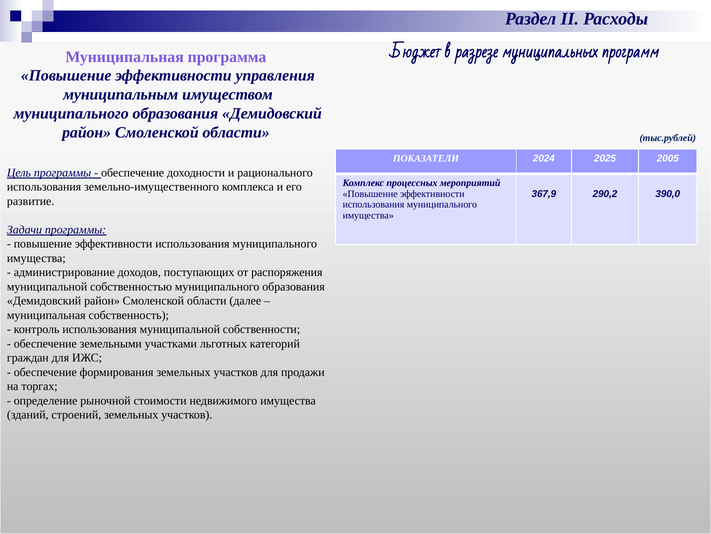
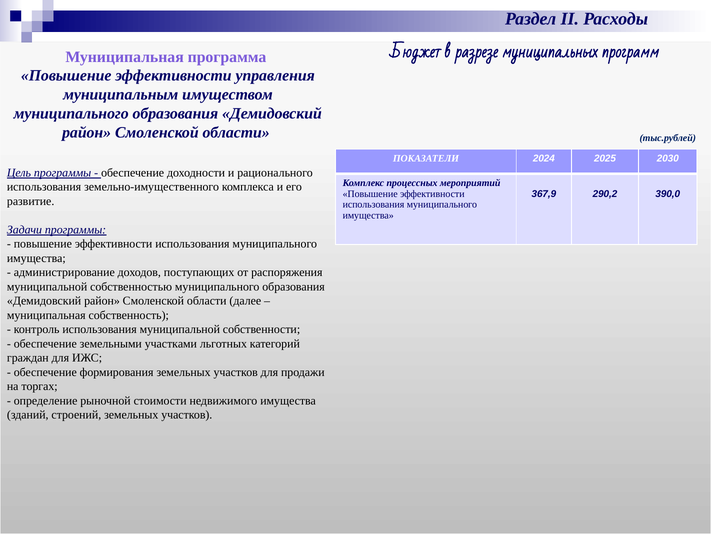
2005: 2005 -> 2030
